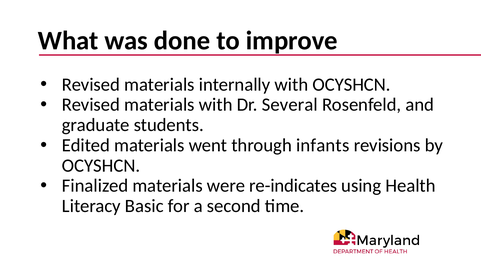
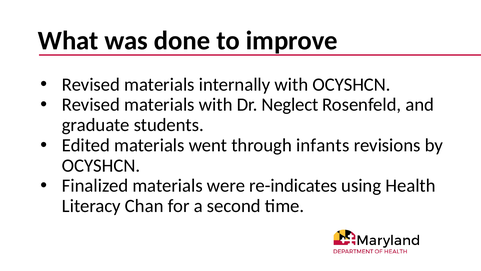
Several: Several -> Neglect
Basic: Basic -> Chan
